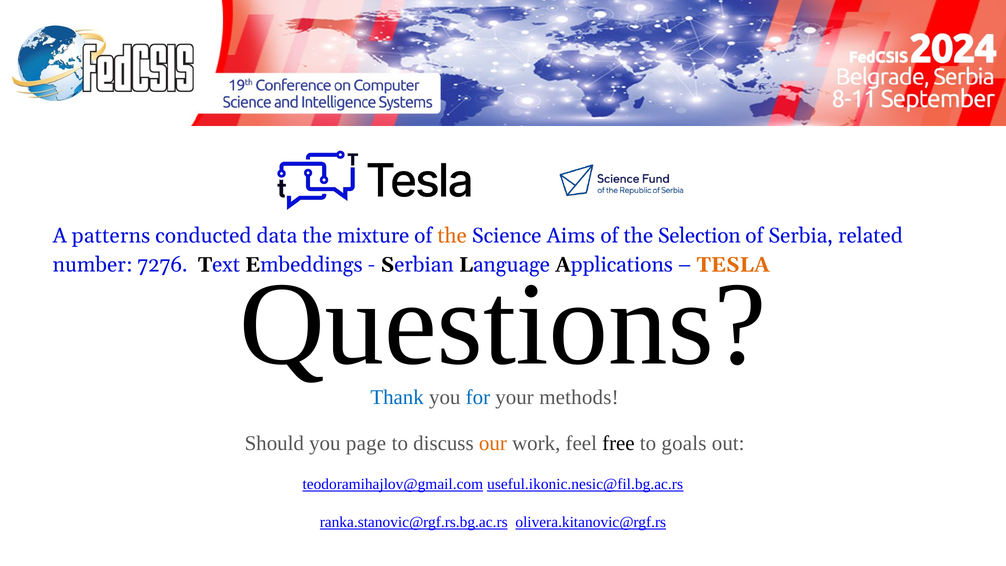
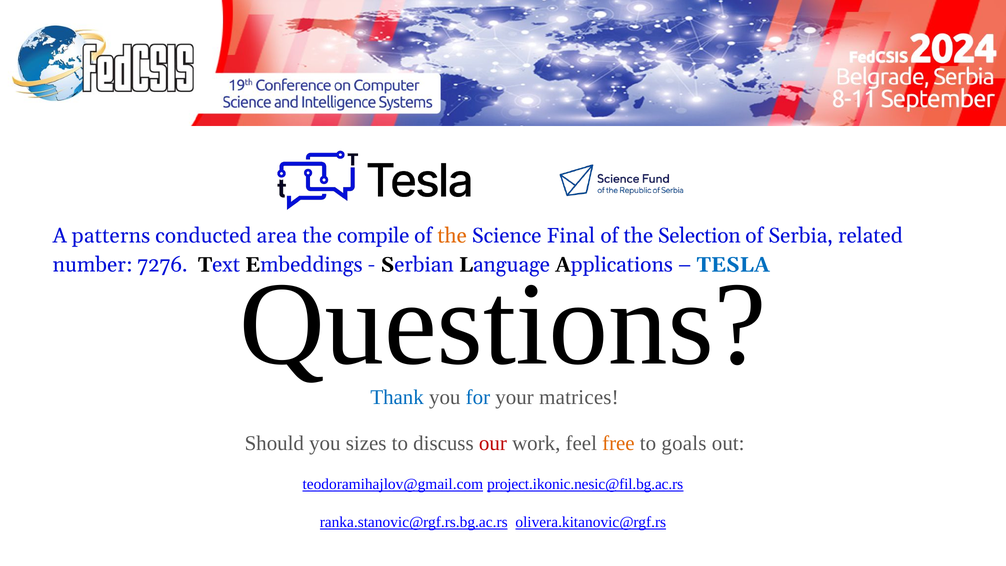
data: data -> area
mixture: mixture -> compile
Aims: Aims -> Final
TESLA colour: orange -> blue
methods: methods -> matrices
page: page -> sizes
our colour: orange -> red
free colour: black -> orange
useful.ikonic.nesic@fil.bg.ac.rs: useful.ikonic.nesic@fil.bg.ac.rs -> project.ikonic.nesic@fil.bg.ac.rs
